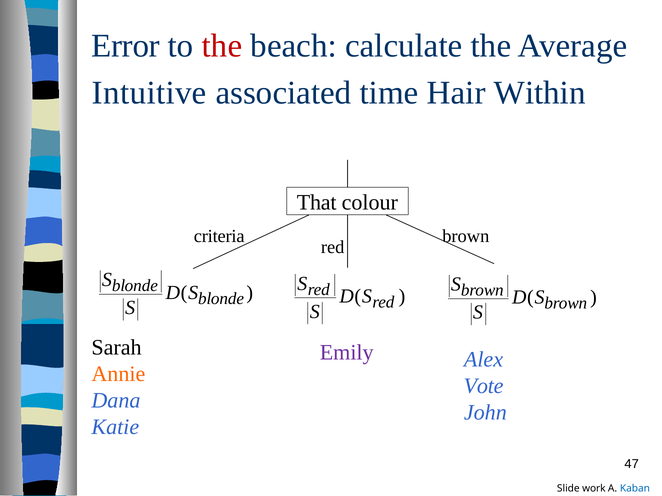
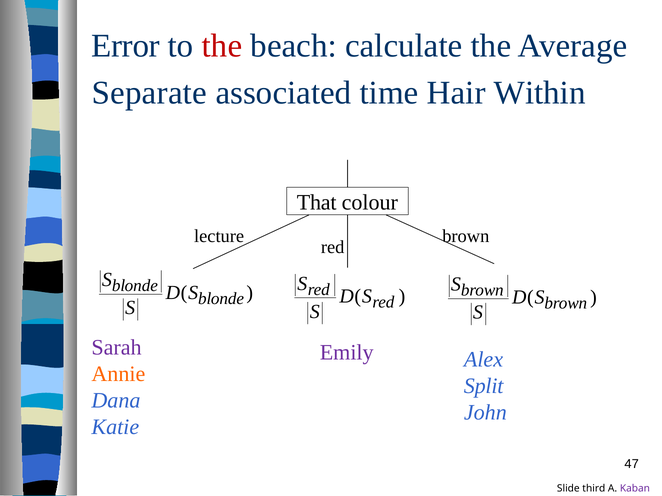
Intuitive: Intuitive -> Separate
criteria: criteria -> lecture
Sarah colour: black -> purple
Vote: Vote -> Split
work: work -> third
Kaban colour: blue -> purple
